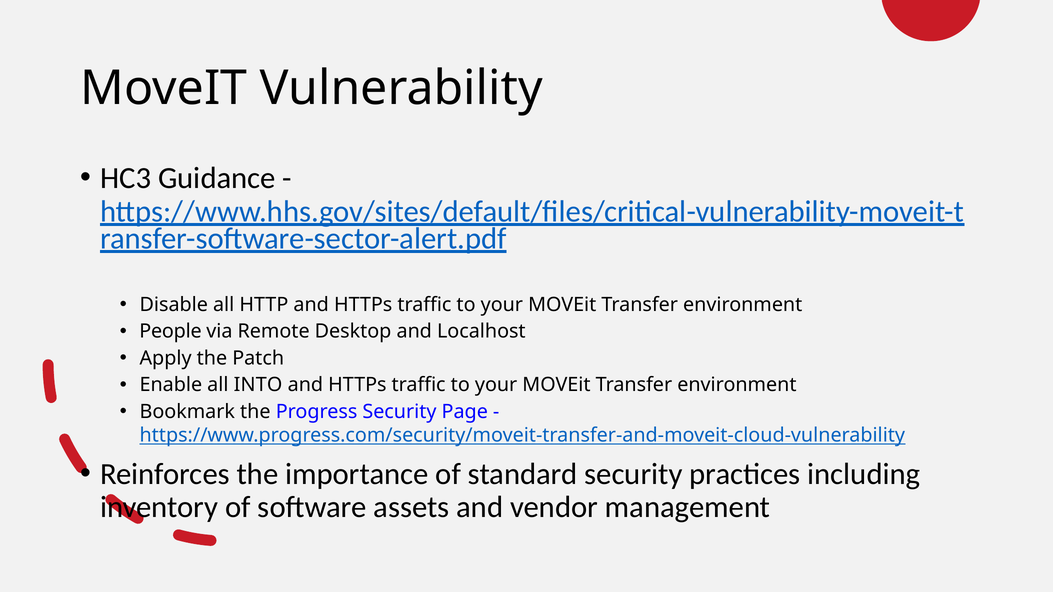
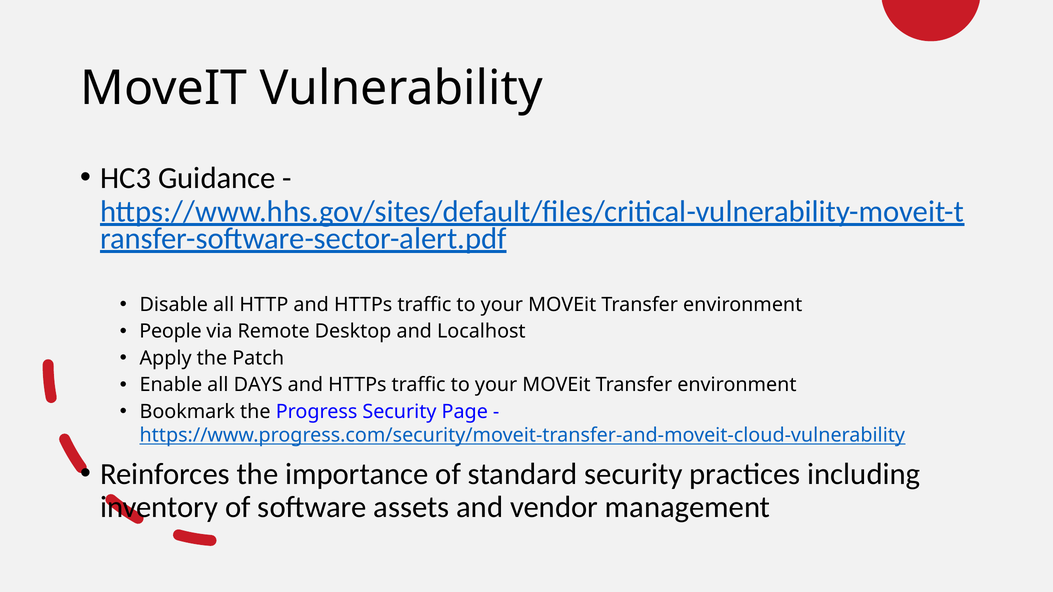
INTO: INTO -> DAYS
